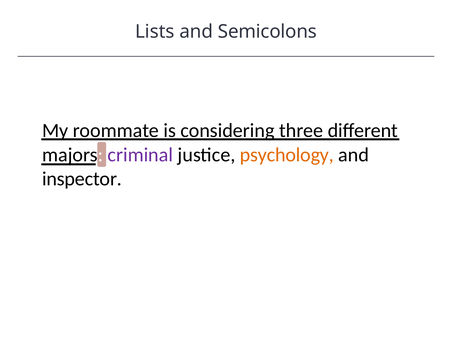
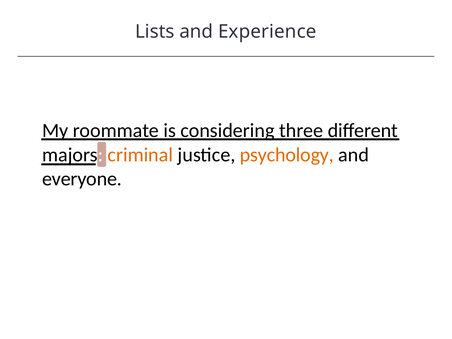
Semicolons: Semicolons -> Experience
criminal colour: purple -> orange
inspector: inspector -> everyone
